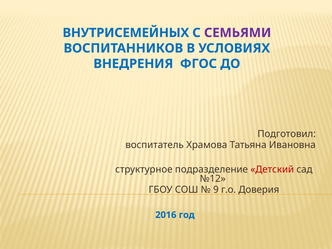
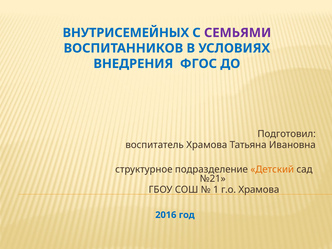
Детский colour: red -> orange
№12: №12 -> №21
9: 9 -> 1
г.о Доверия: Доверия -> Храмова
